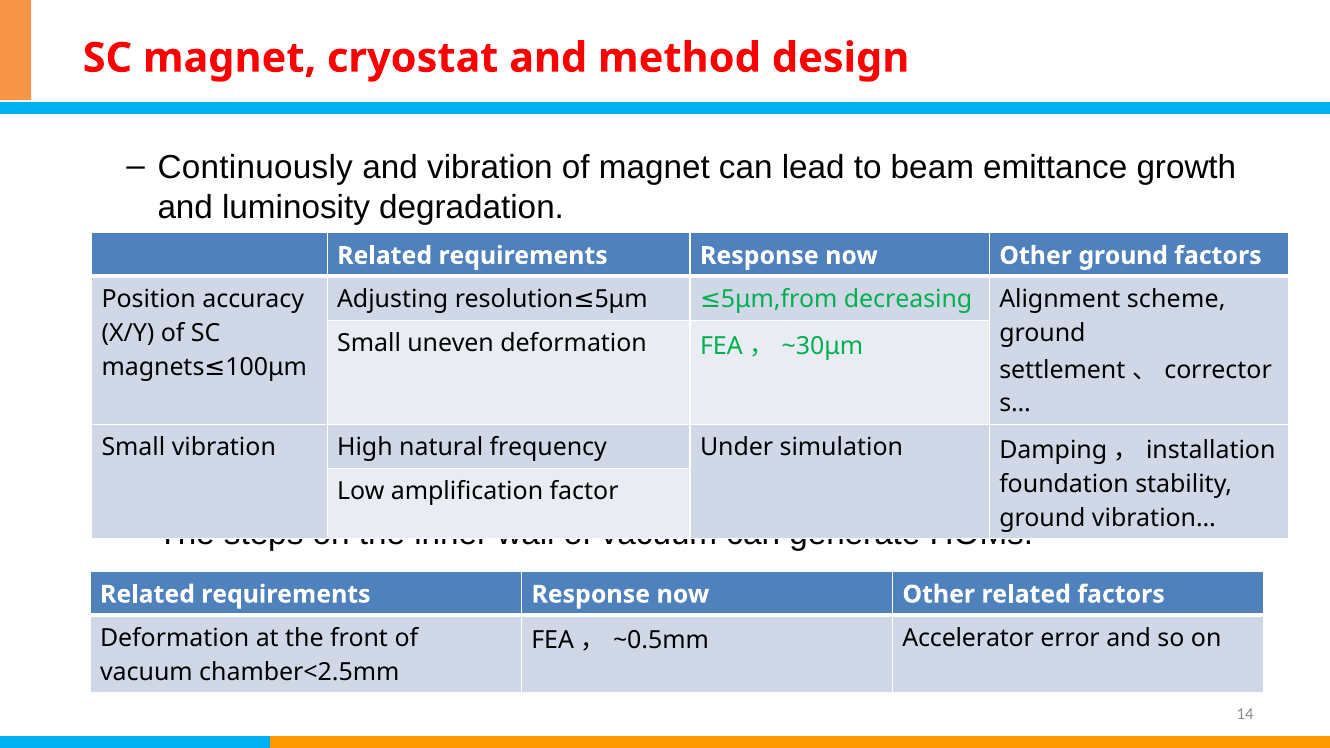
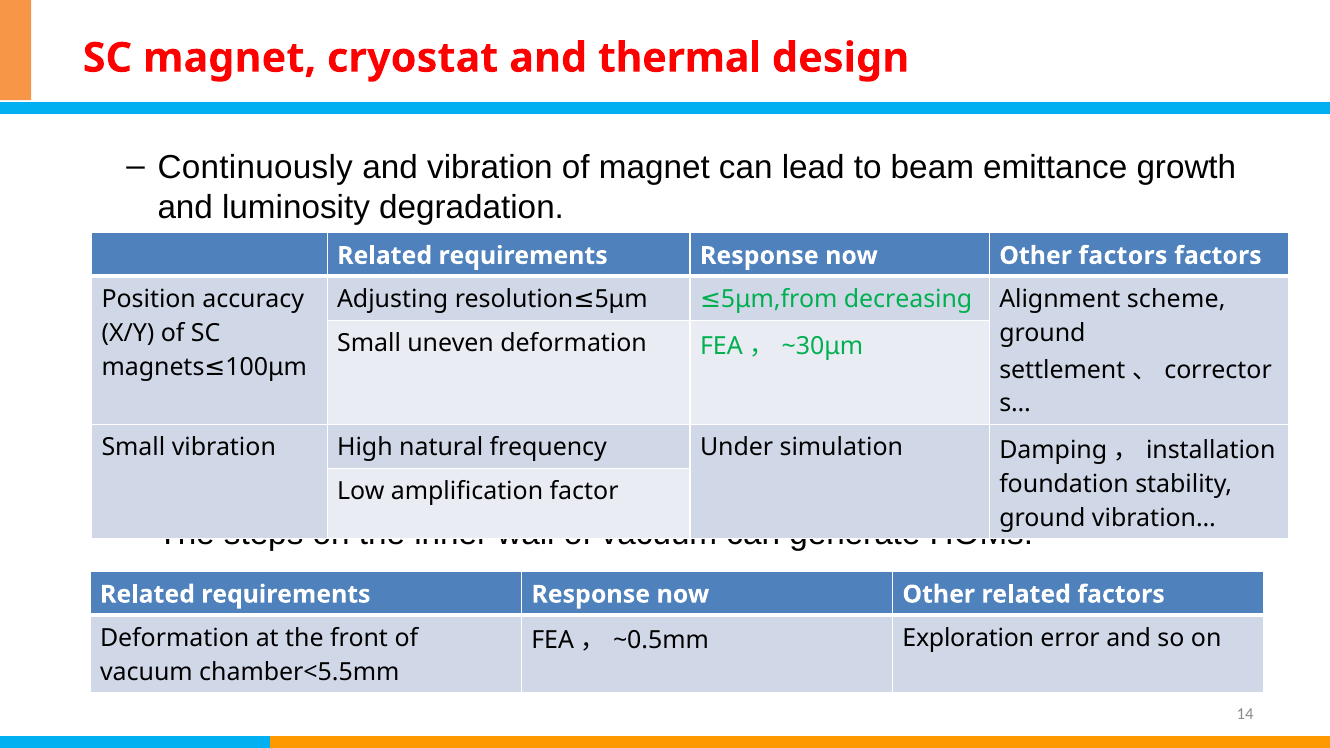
method: method -> thermal
Other ground: ground -> factors
Accelerator: Accelerator -> Exploration
chamber<2.5mm: chamber<2.5mm -> chamber<5.5mm
